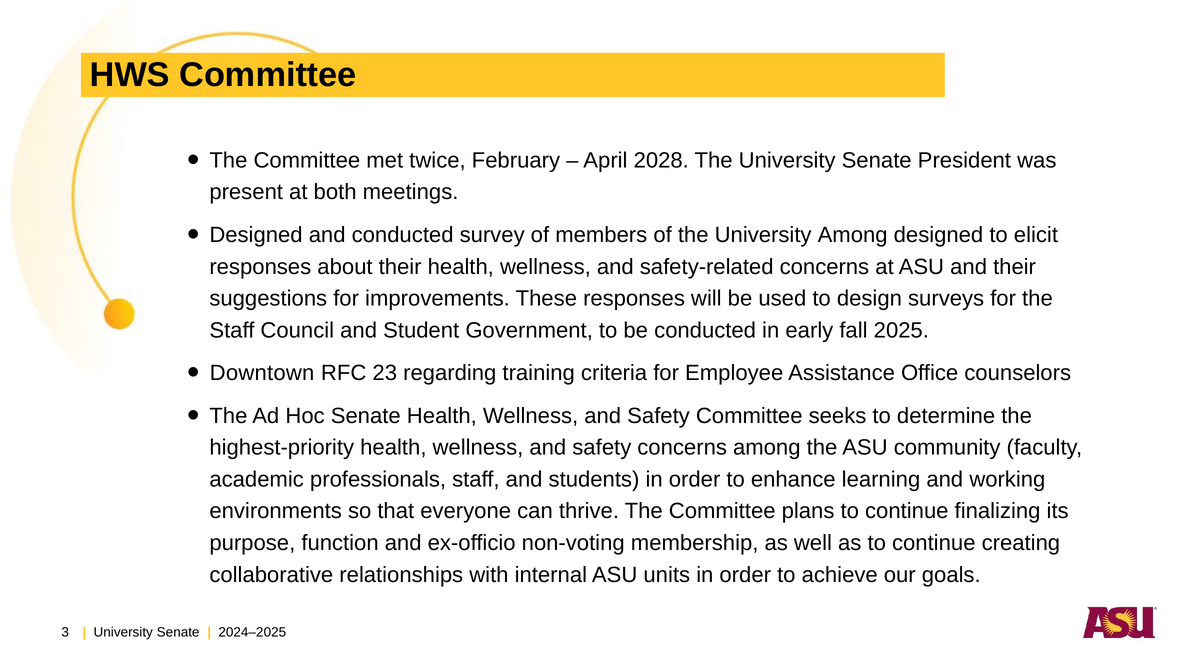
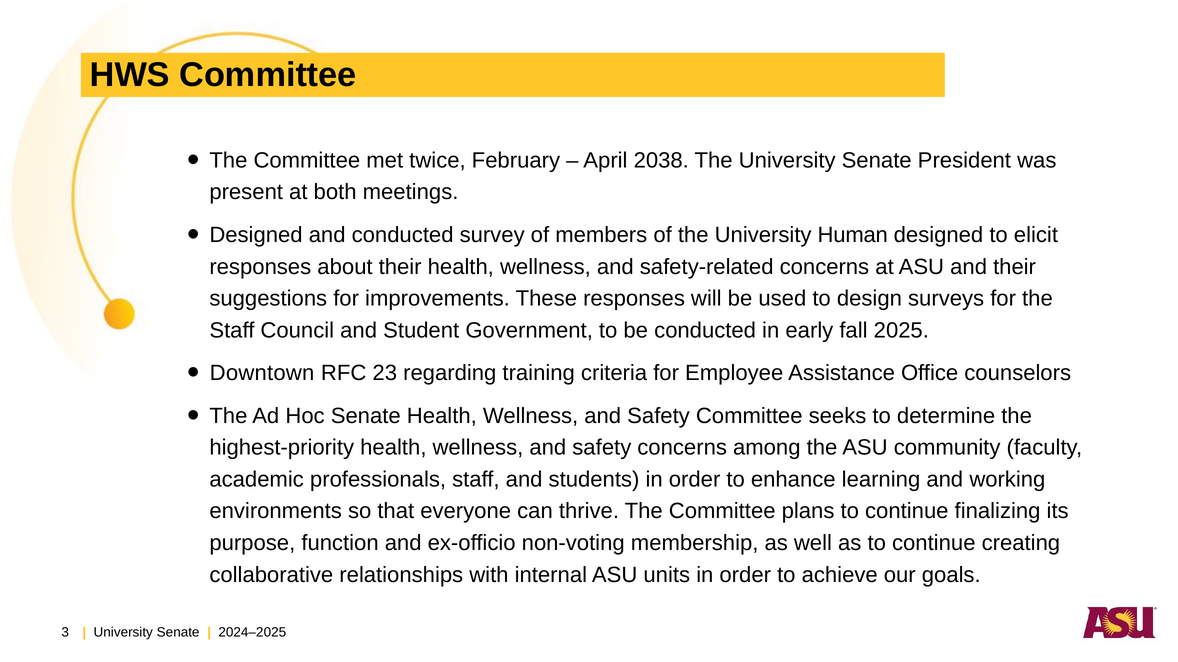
2028: 2028 -> 2038
University Among: Among -> Human
